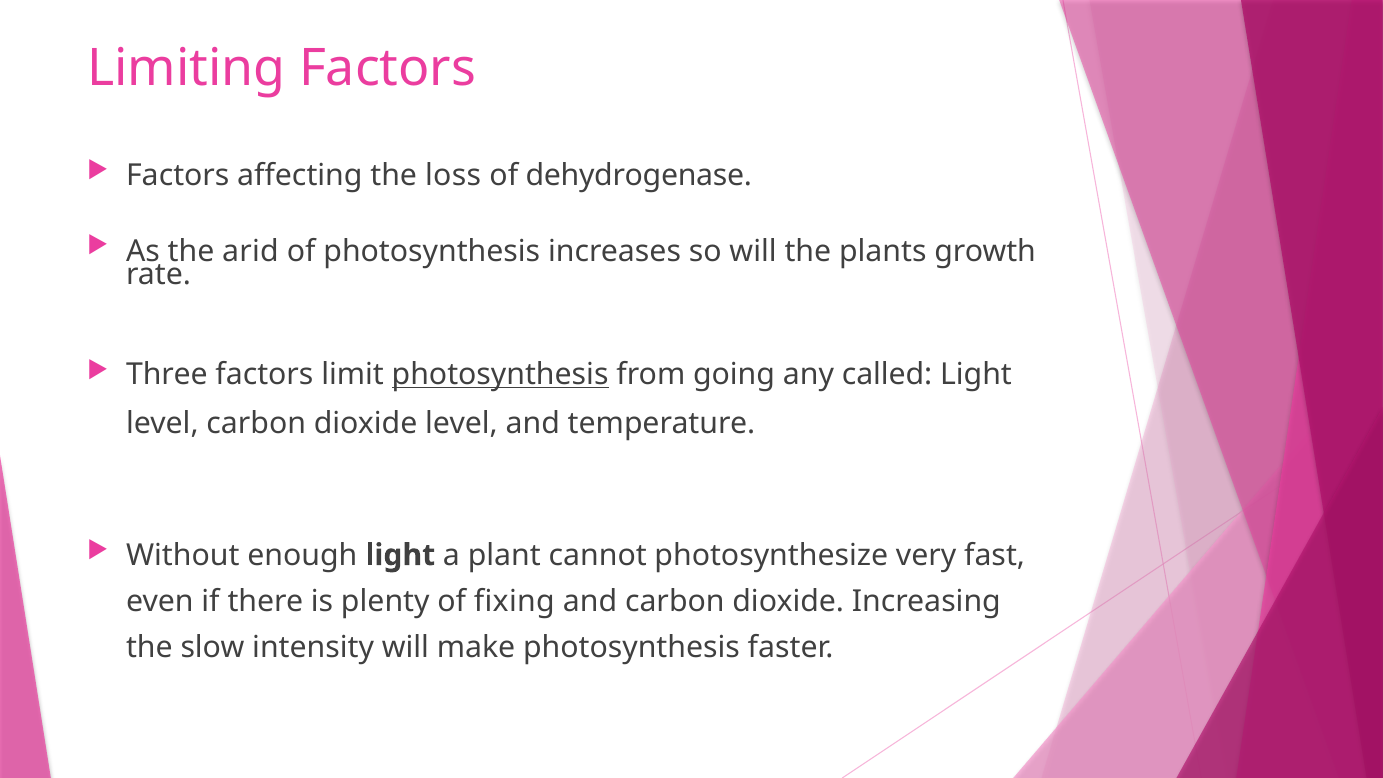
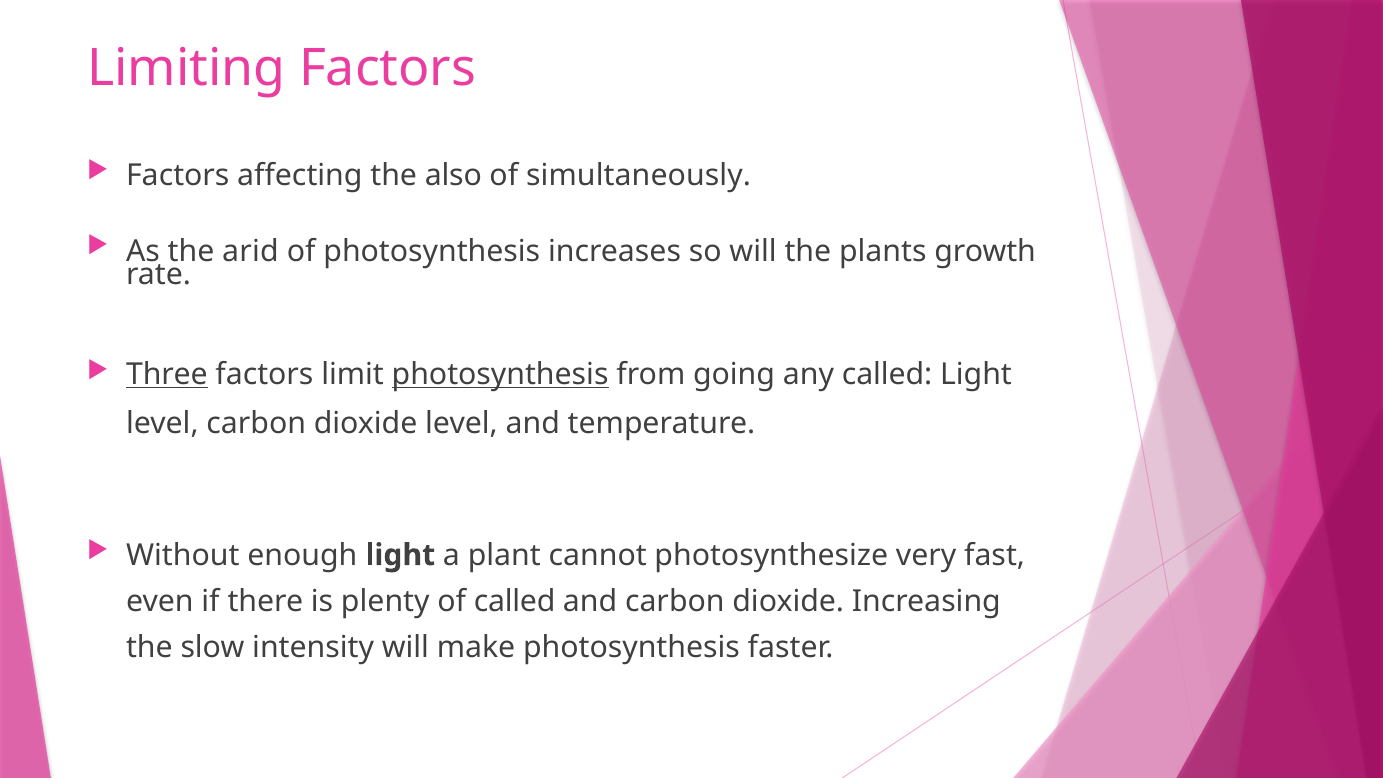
loss: loss -> also
dehydrogenase: dehydrogenase -> simultaneously
Three underline: none -> present
of fixing: fixing -> called
